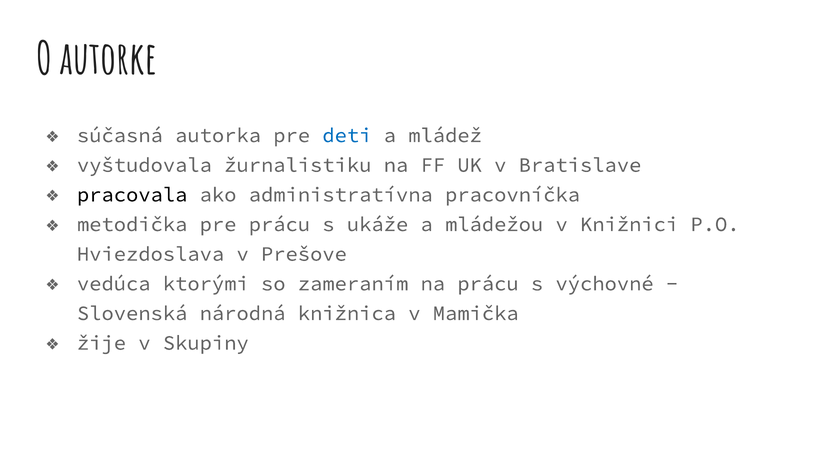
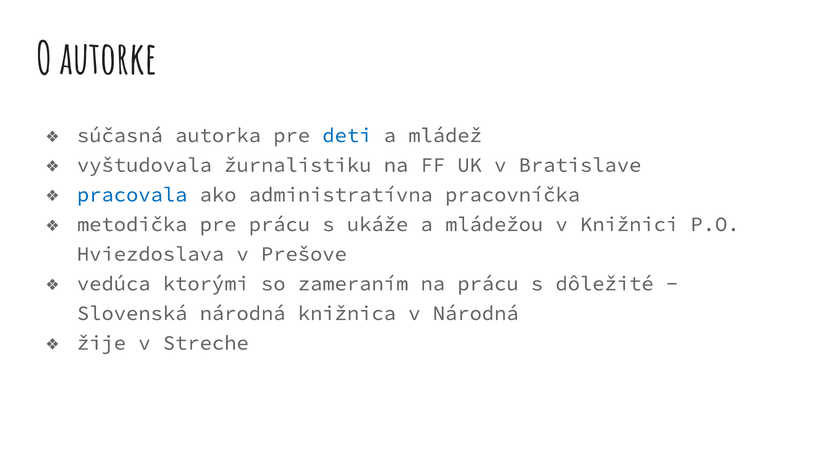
pracovala colour: black -> blue
výchovné: výchovné -> dôležité
v Mamička: Mamička -> Národná
Skupiny: Skupiny -> Streche
